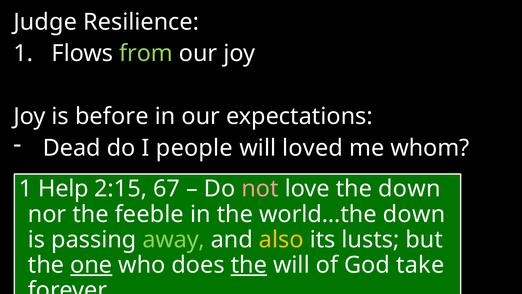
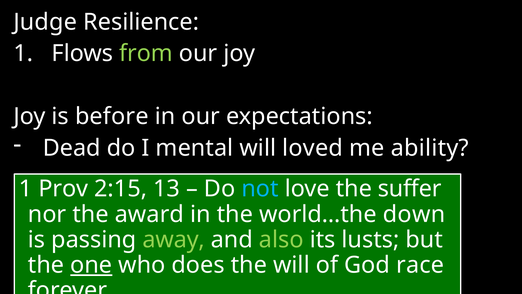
people: people -> mental
whom: whom -> ability
Help: Help -> Prov
67: 67 -> 13
not colour: pink -> light blue
the down: down -> suffer
feeble: feeble -> award
also colour: yellow -> light green
the at (249, 265) underline: present -> none
take: take -> race
